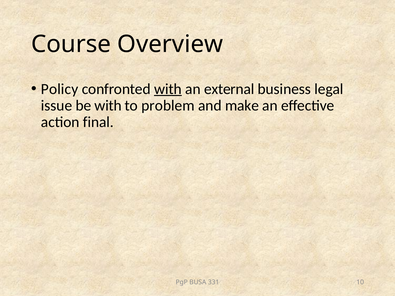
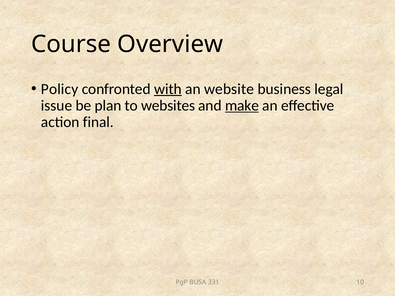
external: external -> website
be with: with -> plan
problem: problem -> websites
make underline: none -> present
